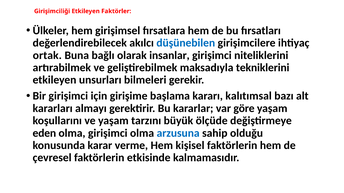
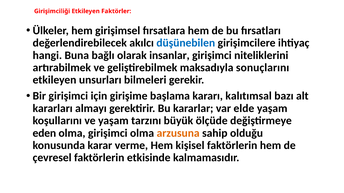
ortak: ortak -> hangi
tekniklerini: tekniklerini -> sonuçlarını
göre: göre -> elde
arzusuna colour: blue -> orange
